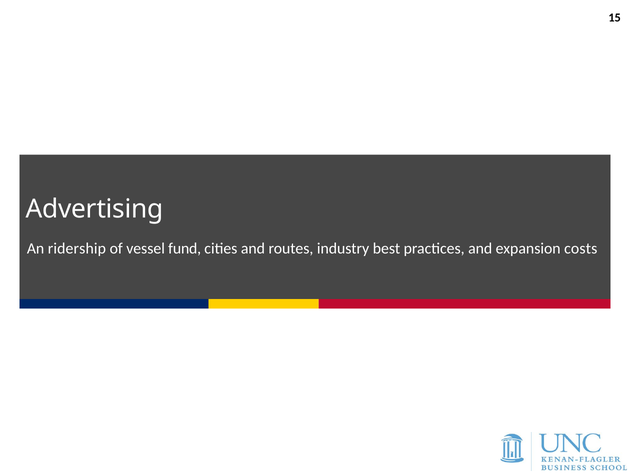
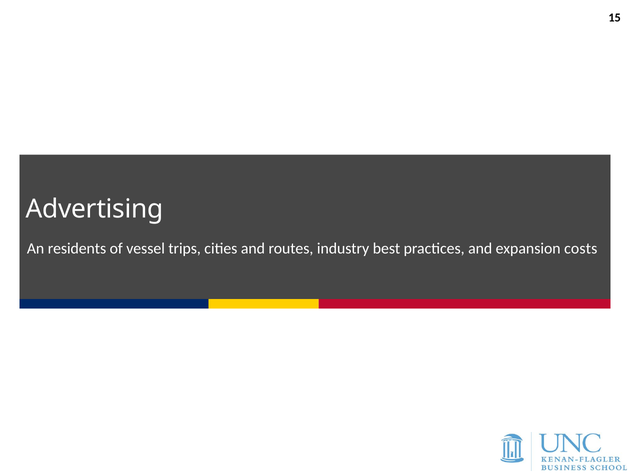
ridership: ridership -> residents
fund: fund -> trips
